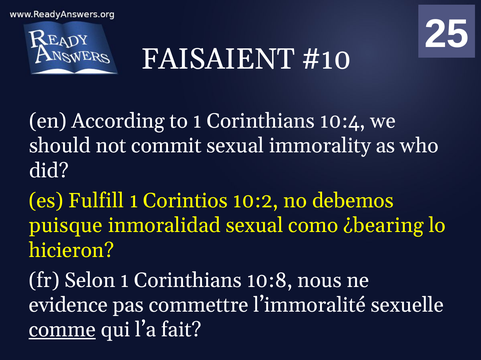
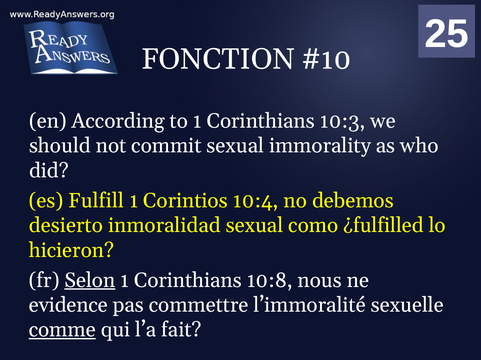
FAISAIENT: FAISAIENT -> FONCTION
10:4: 10:4 -> 10:3
10:2: 10:2 -> 10:4
puisque: puisque -> desierto
¿bearing: ¿bearing -> ¿fulfilled
Selon underline: none -> present
